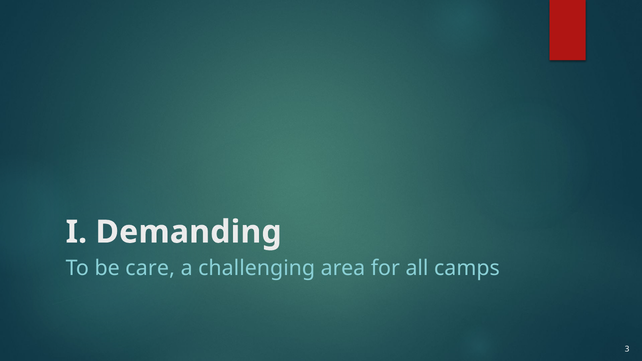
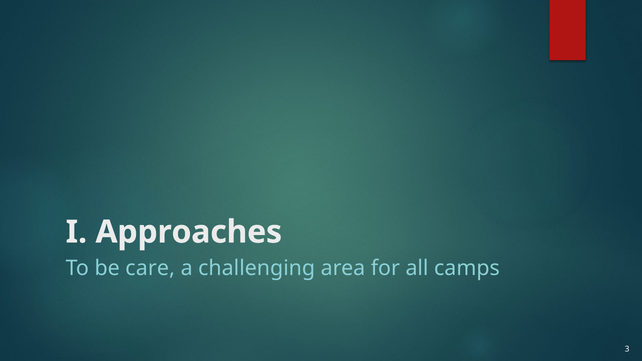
Demanding: Demanding -> Approaches
